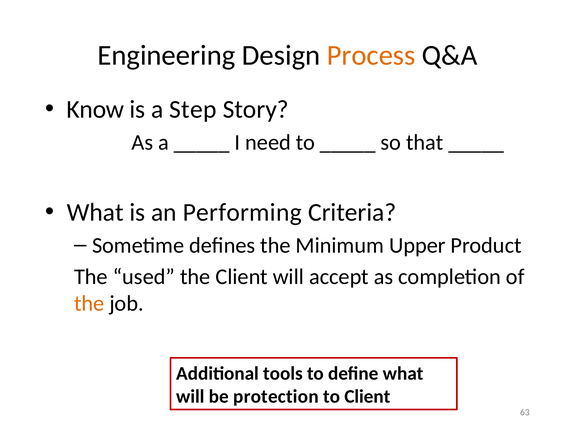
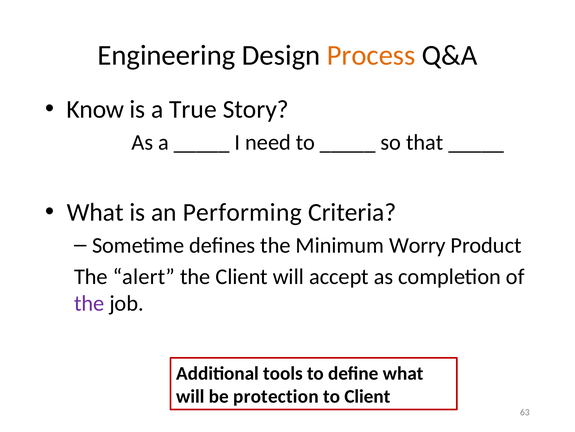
Step: Step -> True
Upper: Upper -> Worry
used: used -> alert
the at (89, 303) colour: orange -> purple
